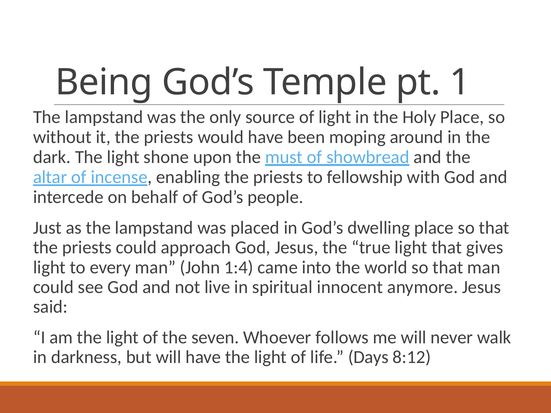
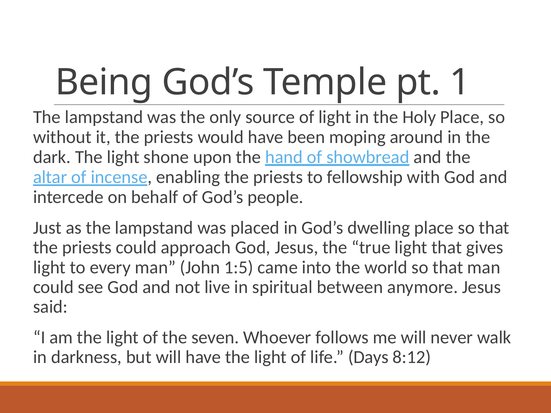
must: must -> hand
1:4: 1:4 -> 1:5
innocent: innocent -> between
